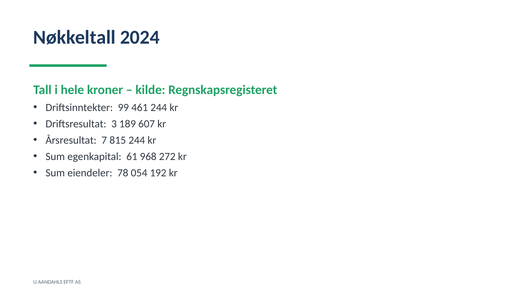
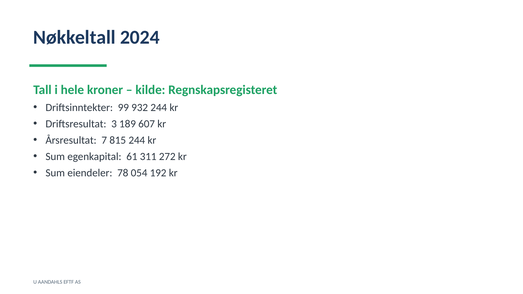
461: 461 -> 932
968: 968 -> 311
